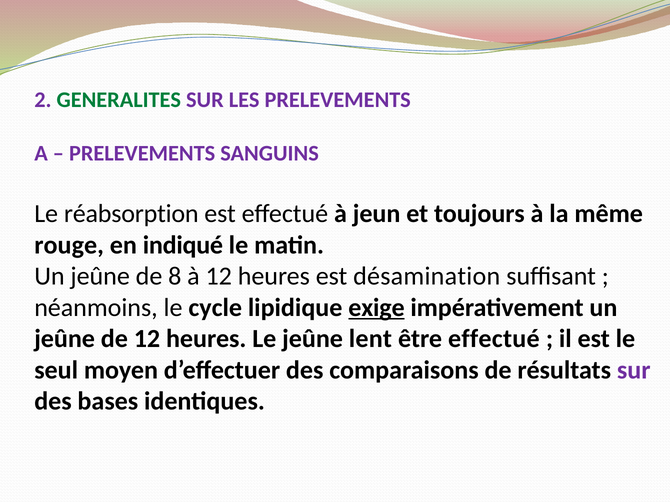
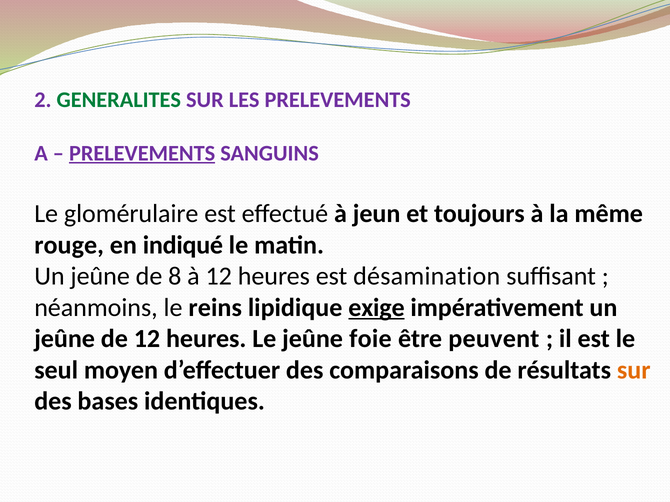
PRELEVEMENTS at (142, 153) underline: none -> present
réabsorption: réabsorption -> glomérulaire
cycle: cycle -> reins
lent: lent -> foie
être effectué: effectué -> peuvent
sur at (634, 370) colour: purple -> orange
